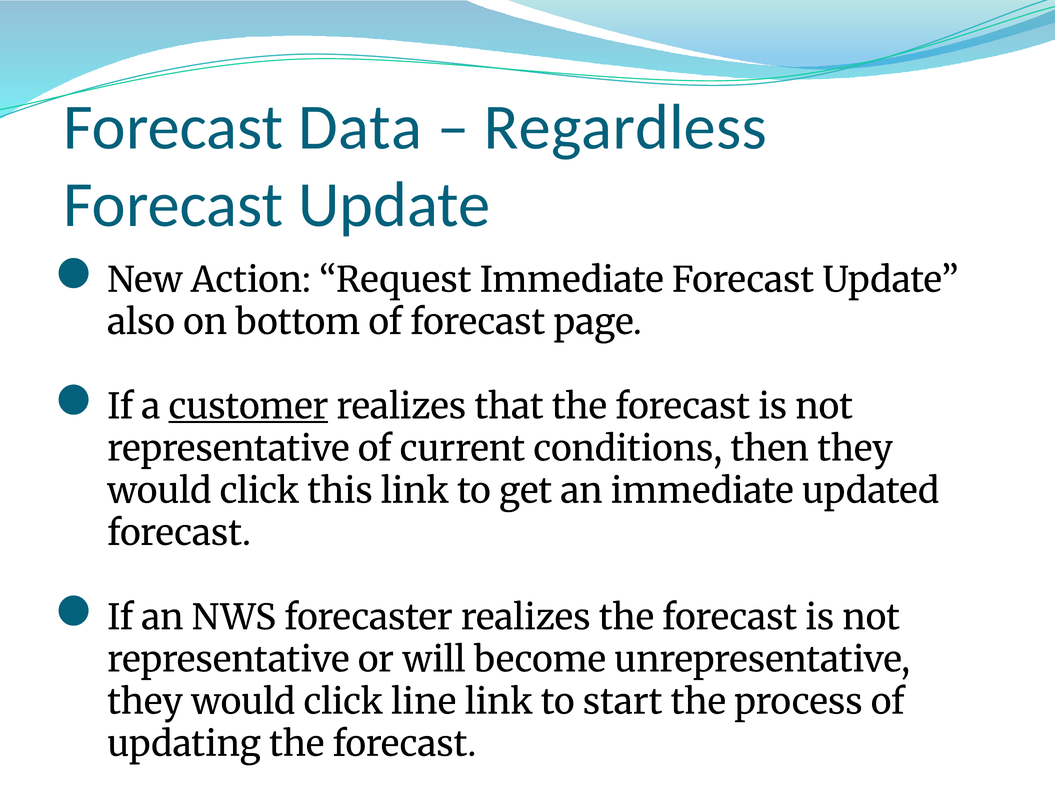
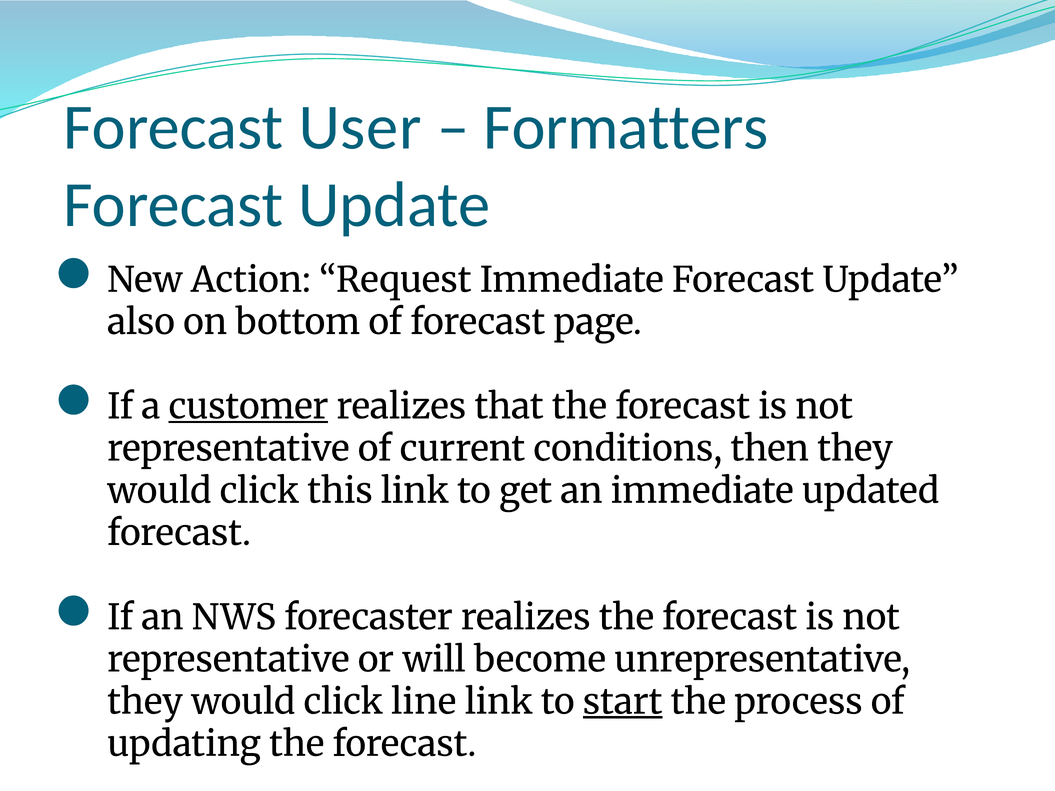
Data: Data -> User
Regardless: Regardless -> Formatters
start underline: none -> present
